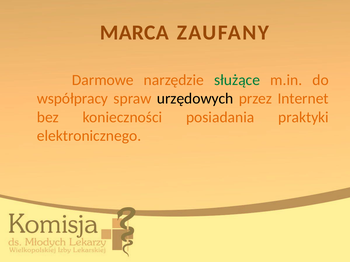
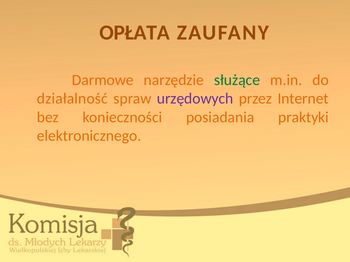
MARCA: MARCA -> OPŁATA
współpracy: współpracy -> działalność
urzędowych colour: black -> purple
